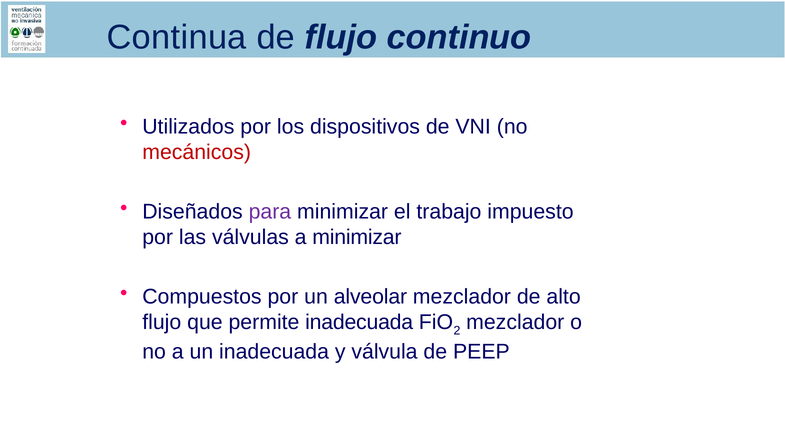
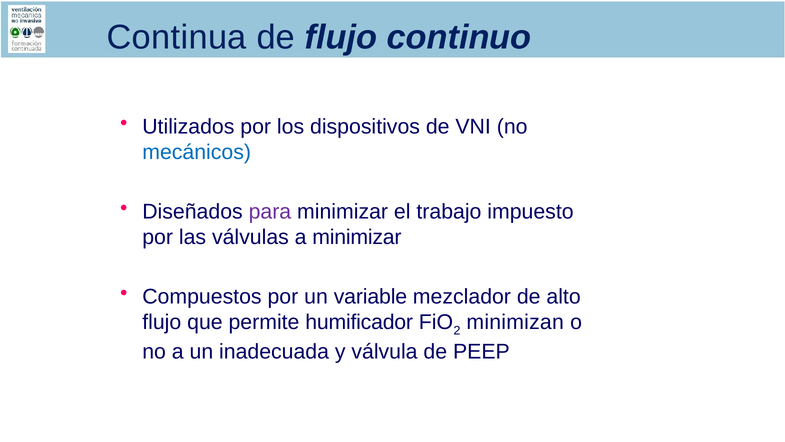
mecánicos colour: red -> blue
alveolar: alveolar -> variable
permite inadecuada: inadecuada -> humificador
mezclador at (515, 322): mezclador -> minimizan
